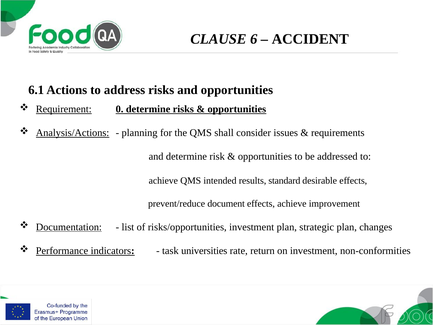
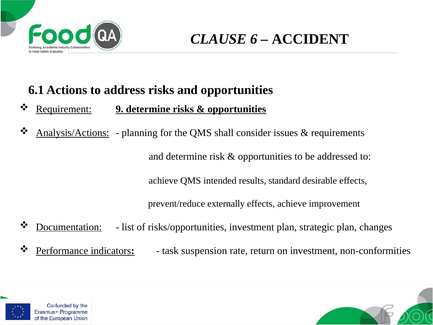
0: 0 -> 9
document: document -> externally
universities: universities -> suspension
